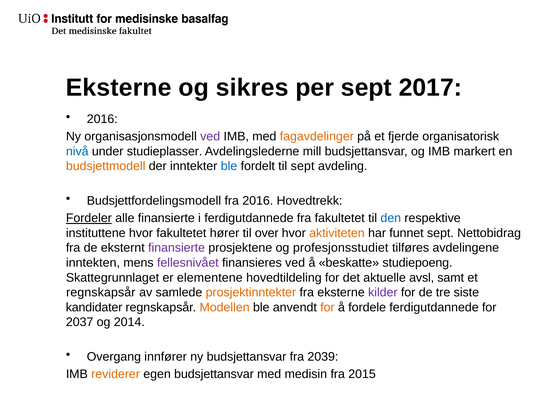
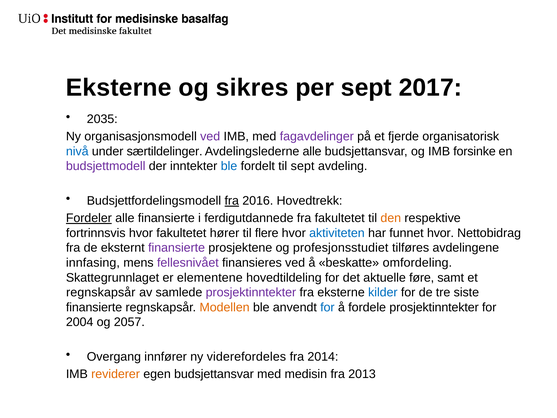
2016 at (102, 119): 2016 -> 2035
fagavdelinger colour: orange -> purple
studieplasser: studieplasser -> særtildelinger
Avdelingslederne mill: mill -> alle
markert: markert -> forsinke
budsjettmodell colour: orange -> purple
fra at (232, 201) underline: none -> present
den colour: blue -> orange
instituttene: instituttene -> fortrinnsvis
over: over -> flere
aktiviteten colour: orange -> blue
funnet sept: sept -> hvor
inntekten: inntekten -> innfasing
studiepoeng: studiepoeng -> omfordeling
avsl: avsl -> føre
prosjektinntekter at (251, 292) colour: orange -> purple
kilder colour: purple -> blue
kandidater at (94, 307): kandidater -> finansierte
for at (327, 307) colour: orange -> blue
fordele ferdigutdannede: ferdigutdannede -> prosjektinntekter
2037: 2037 -> 2004
2014: 2014 -> 2057
ny budsjettansvar: budsjettansvar -> viderefordeles
2039: 2039 -> 2014
2015: 2015 -> 2013
